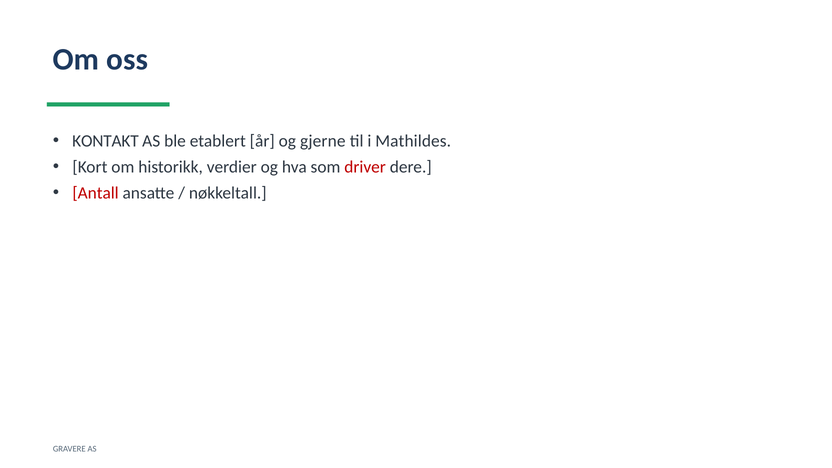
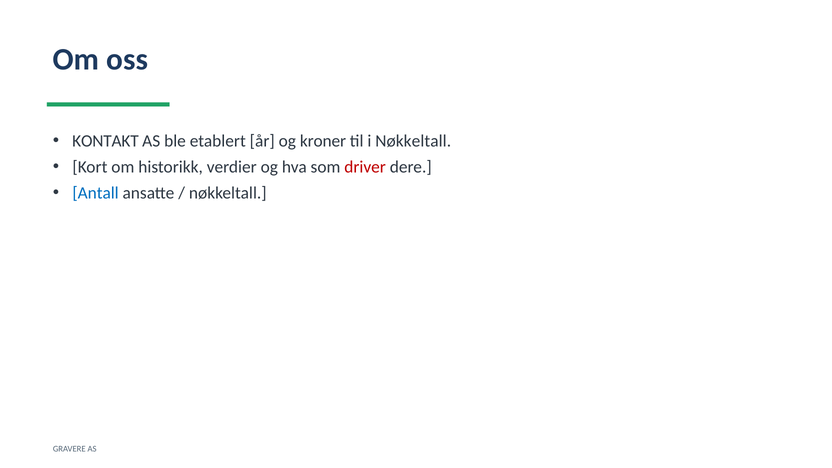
gjerne: gjerne -> kroner
i Mathildes: Mathildes -> Nøkkeltall
Antall colour: red -> blue
